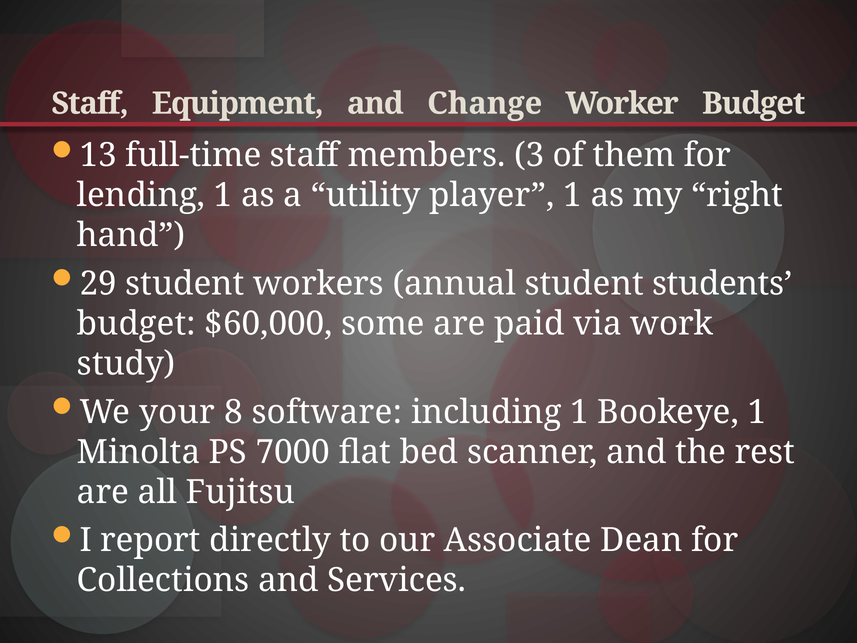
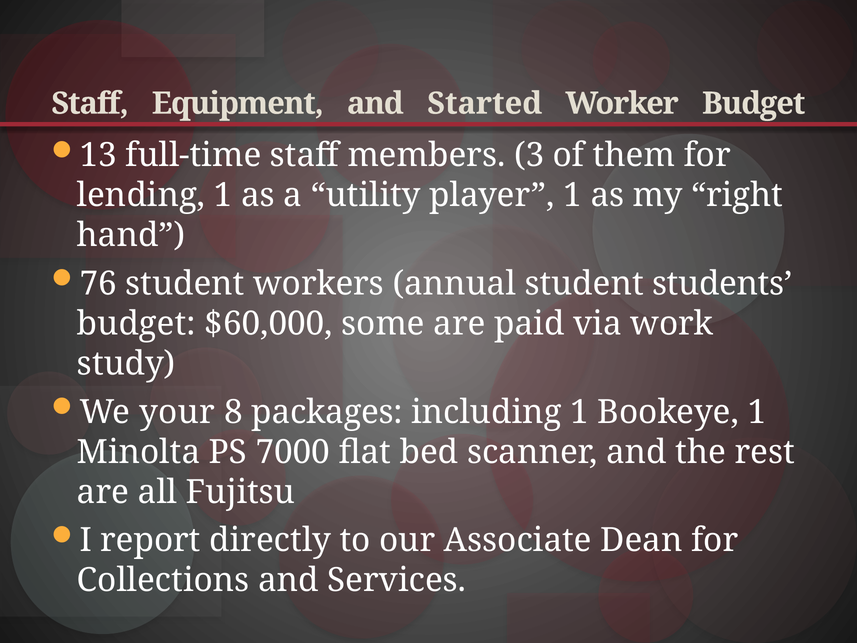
Change: Change -> Started
29: 29 -> 76
software: software -> packages
